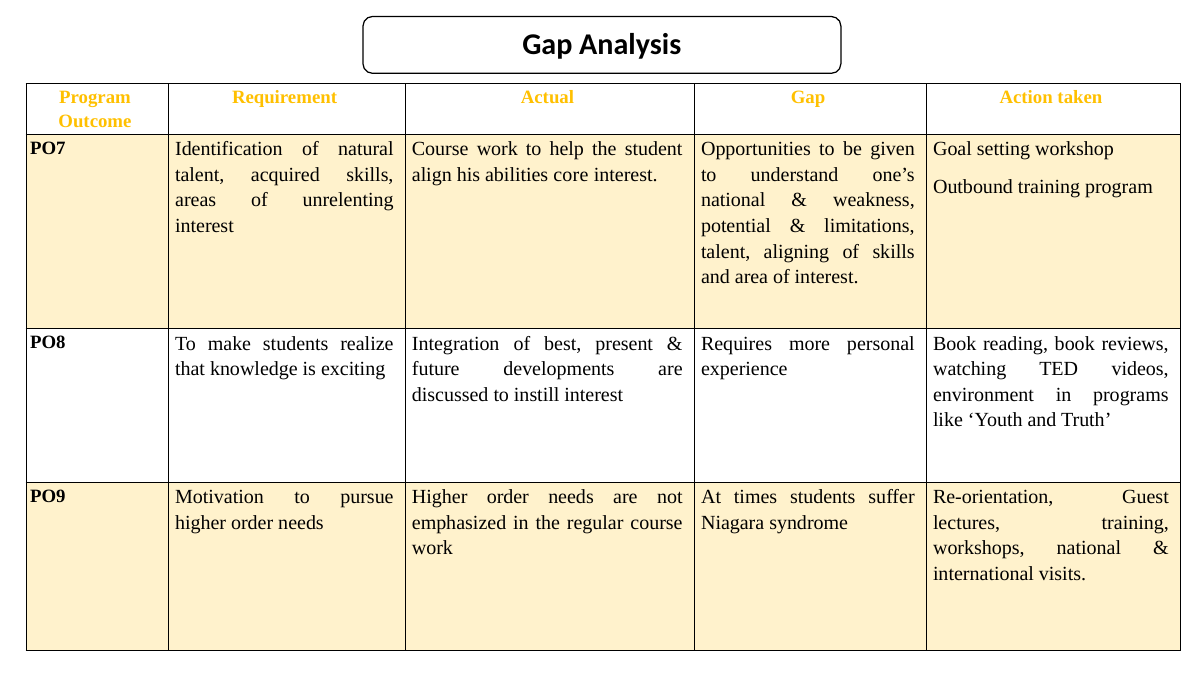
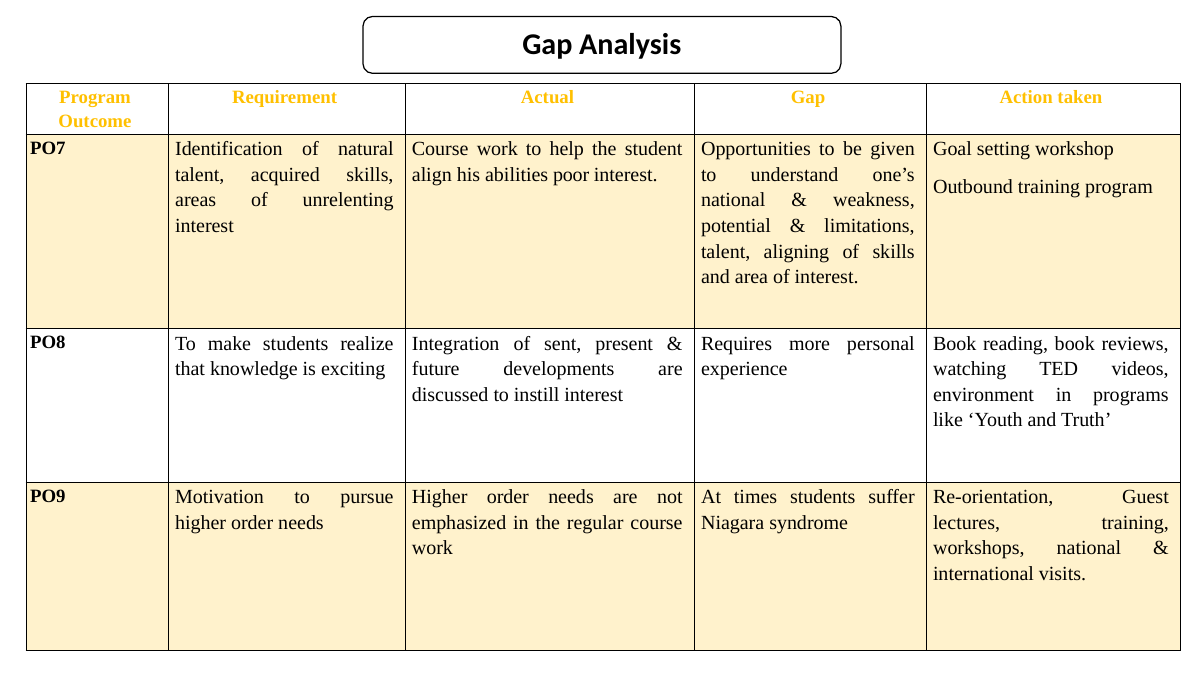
core: core -> poor
best: best -> sent
